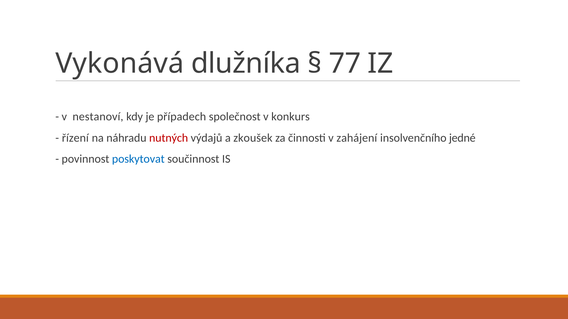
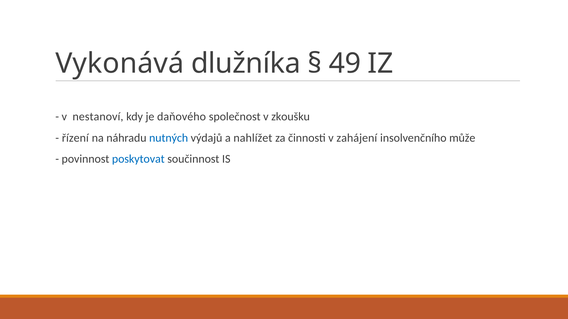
77: 77 -> 49
případech: případech -> daňového
konkurs: konkurs -> zkoušku
nutných colour: red -> blue
zkoušek: zkoušek -> nahlížet
jedné: jedné -> může
